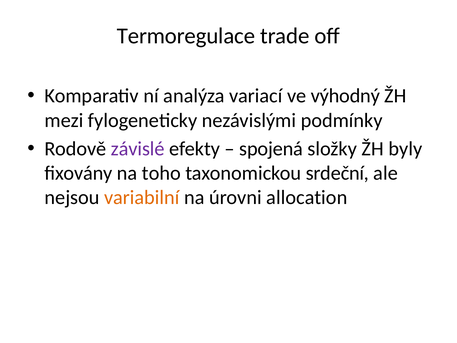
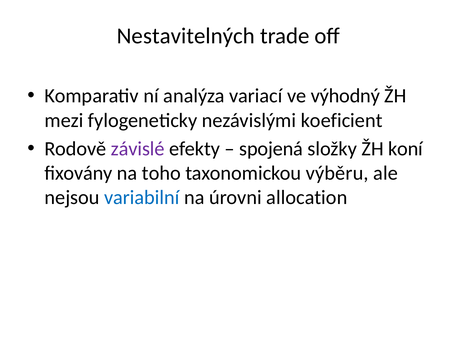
Termoregulace: Termoregulace -> Nestavitelných
podmínky: podmínky -> koeficient
byly: byly -> koní
srdeční: srdeční -> výběru
variabilní colour: orange -> blue
